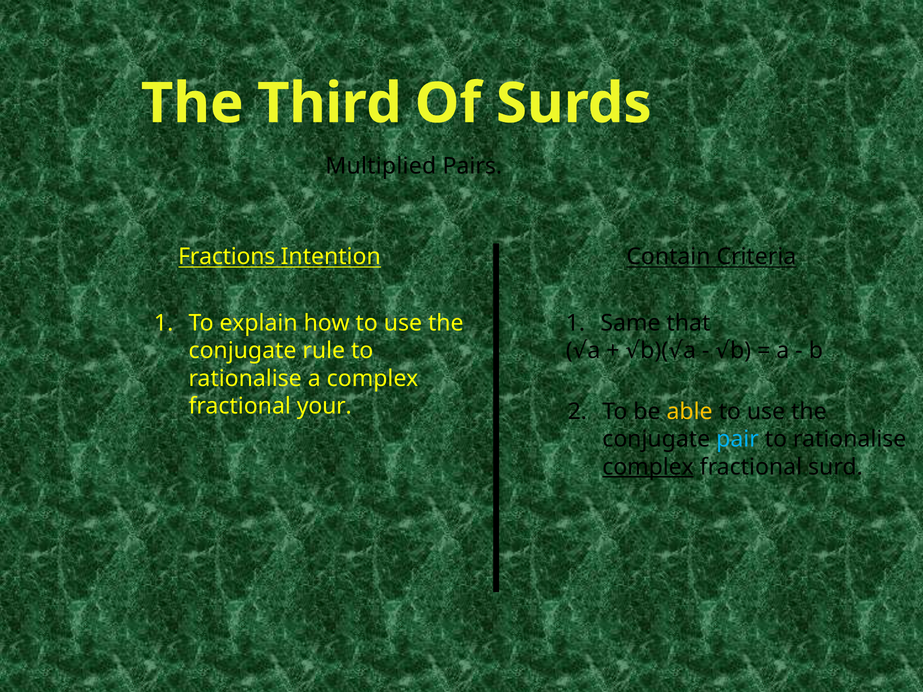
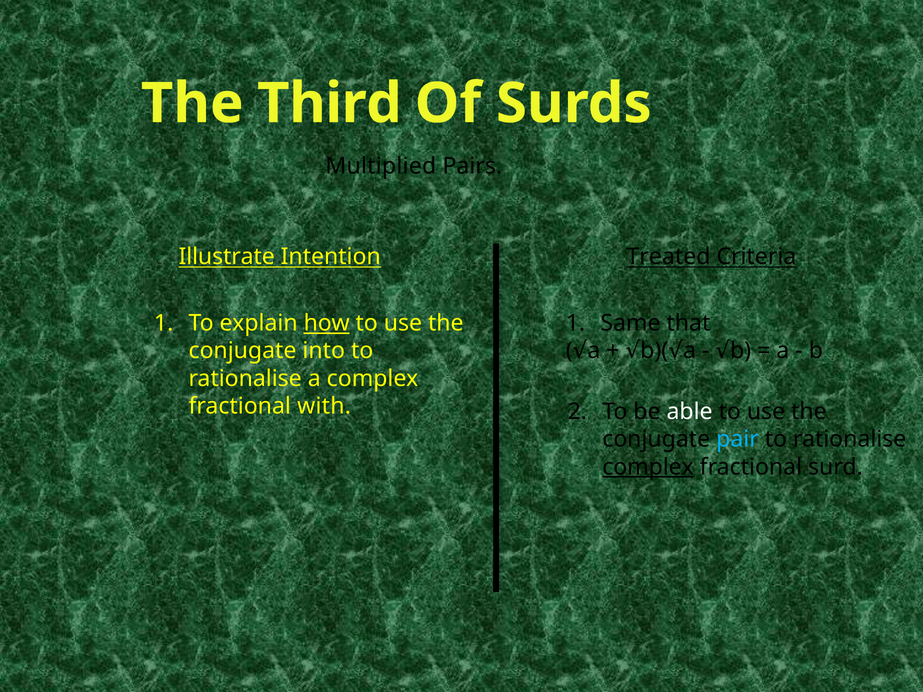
Fractions: Fractions -> Illustrate
Contain: Contain -> Treated
how underline: none -> present
rule: rule -> into
your: your -> with
able colour: yellow -> white
